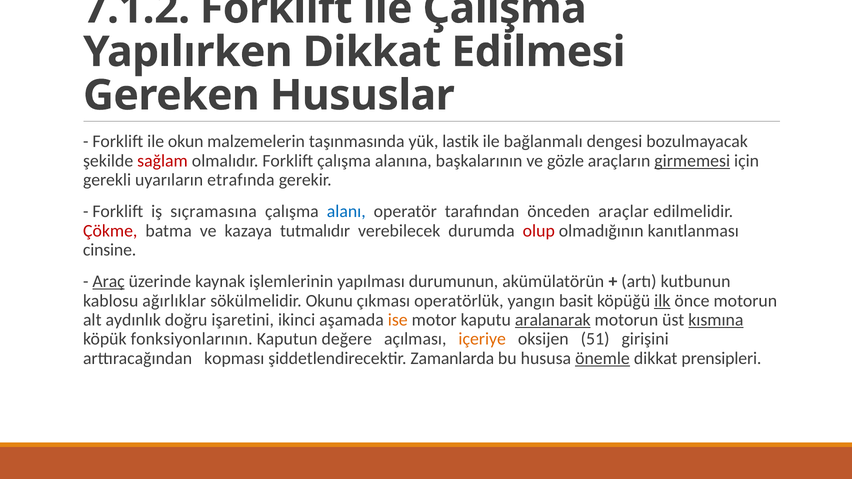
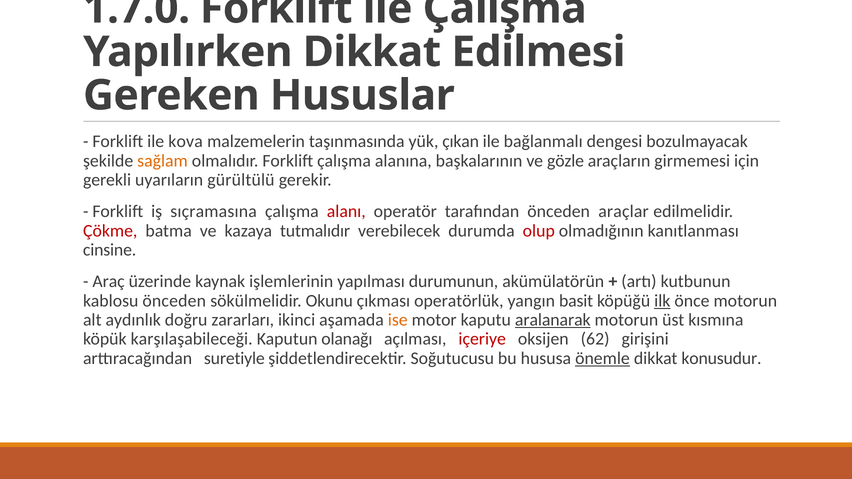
7.1.2: 7.1.2 -> 1.7.0
okun: okun -> kova
lastik: lastik -> çıkan
sağlam colour: red -> orange
girmemesi underline: present -> none
etrafında: etrafında -> gürültülü
alanı colour: blue -> red
Araç underline: present -> none
kablosu ağırlıklar: ağırlıklar -> önceden
işaretini: işaretini -> zararları
kısmına underline: present -> none
fonksiyonlarının: fonksiyonlarının -> karşılaşabileceği
değere: değere -> olanağı
içeriye colour: orange -> red
51: 51 -> 62
kopması: kopması -> suretiyle
Zamanlarda: Zamanlarda -> Soğutucusu
prensipleri: prensipleri -> konusudur
